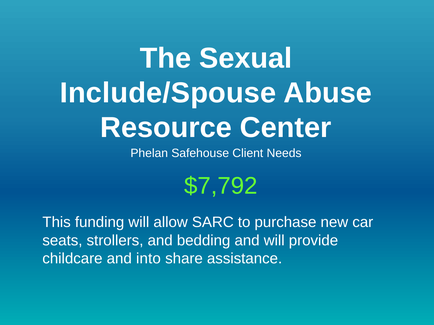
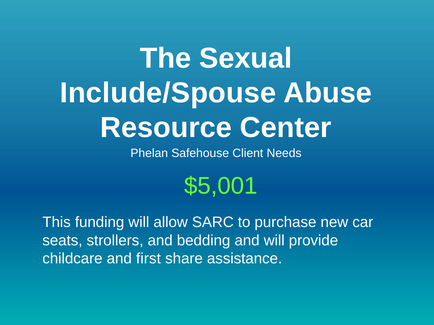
$7,792: $7,792 -> $5,001
into: into -> first
